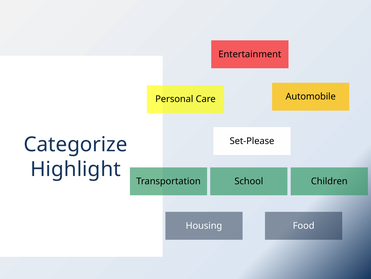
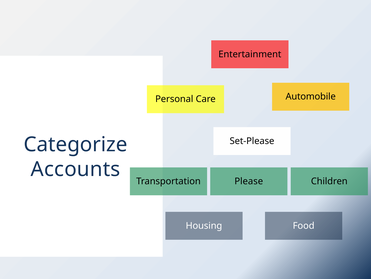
Highlight: Highlight -> Accounts
School: School -> Please
